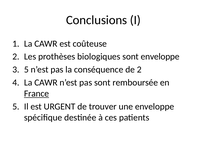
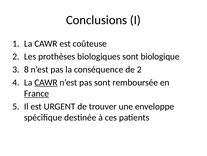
sont enveloppe: enveloppe -> biologique
5 at (26, 69): 5 -> 8
CAWR at (46, 82) underline: none -> present
